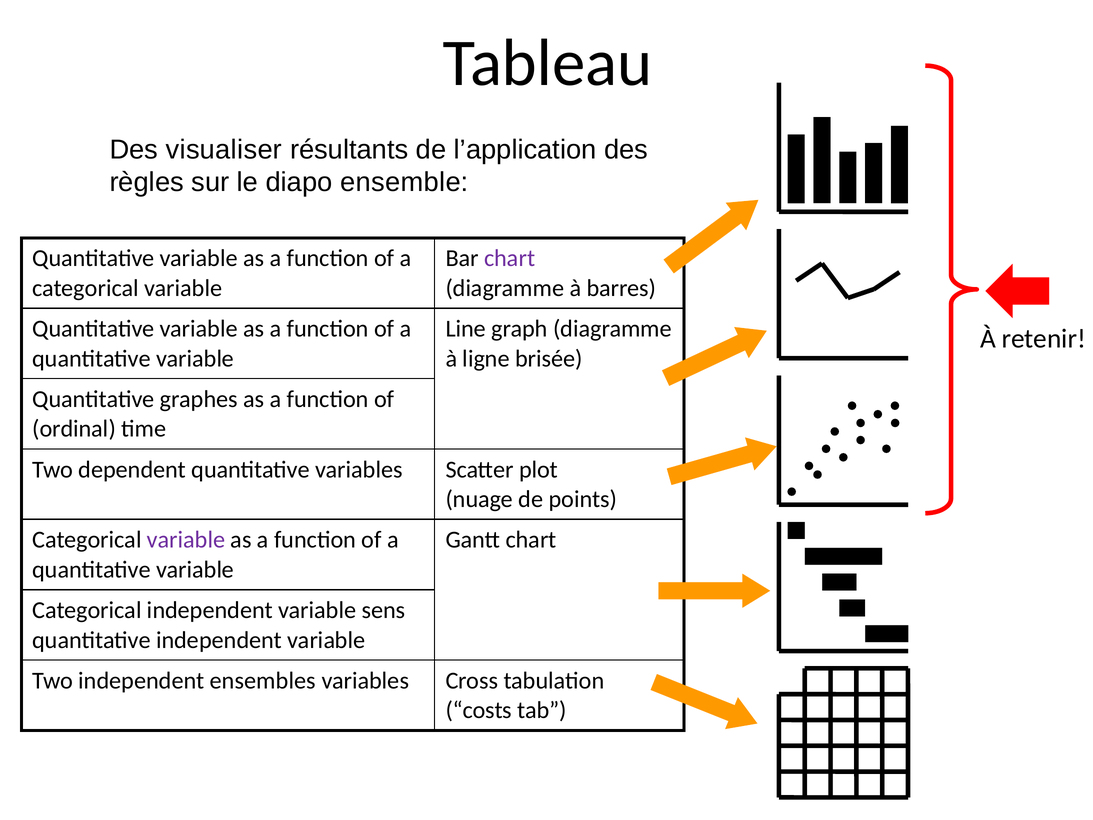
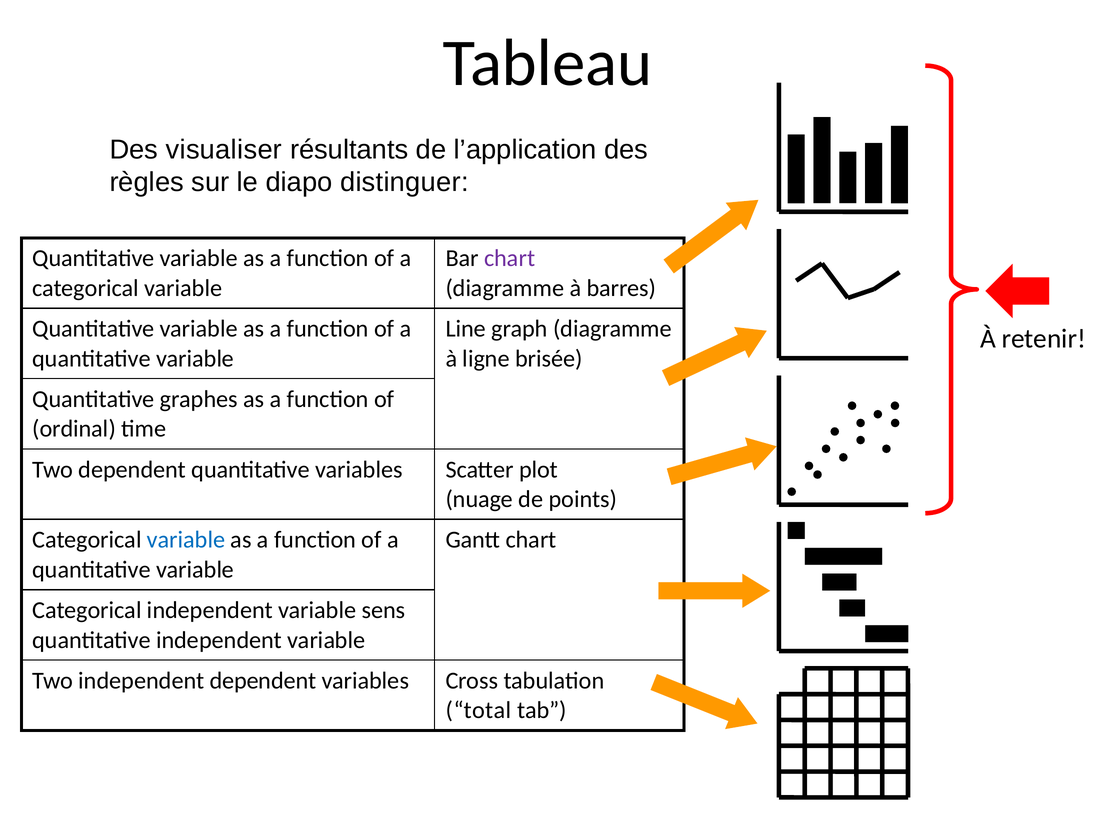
ensemble: ensemble -> distinguer
variable at (186, 540) colour: purple -> blue
independent ensembles: ensembles -> dependent
costs: costs -> total
